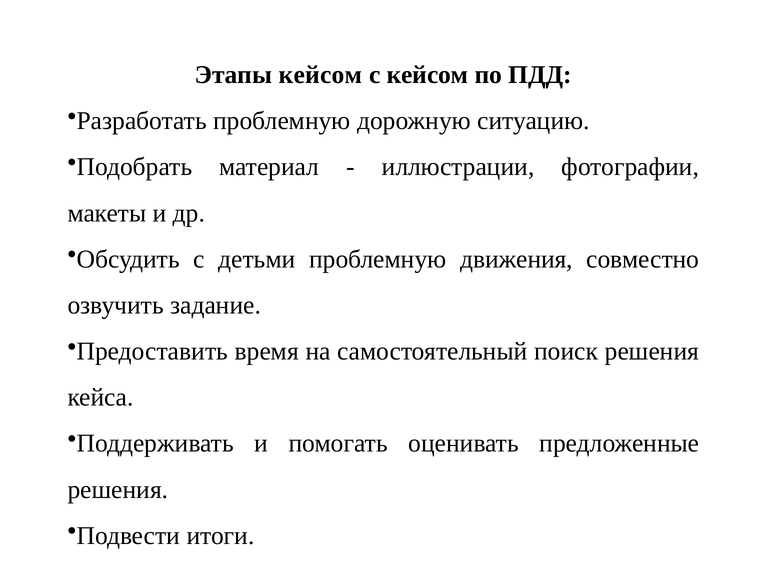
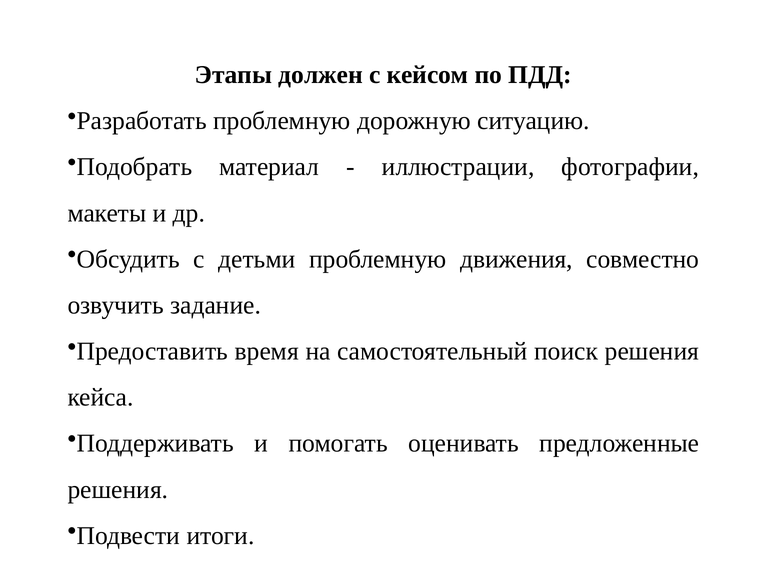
Этапы кейсом: кейсом -> должен
